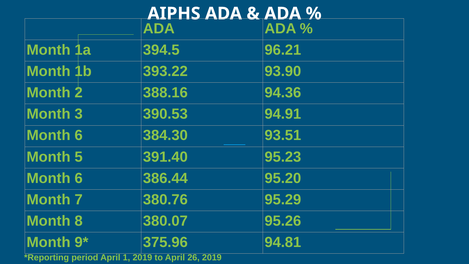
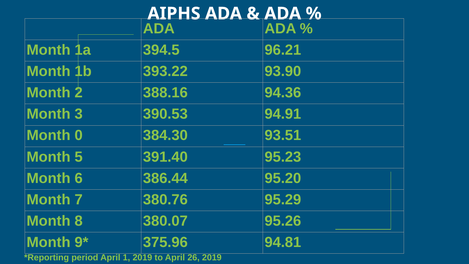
6 at (79, 135): 6 -> 0
